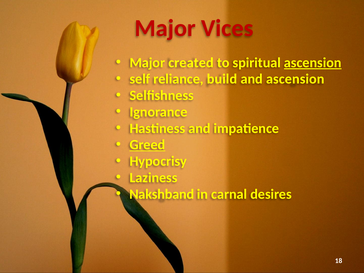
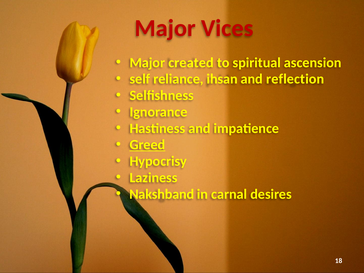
ascension at (313, 63) underline: present -> none
build: build -> ihsan
and ascension: ascension -> reflection
